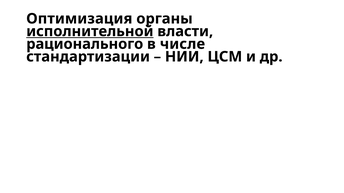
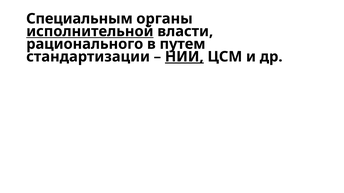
Оптимизация: Оптимизация -> Специальным
числе: числе -> путем
НИИ underline: none -> present
